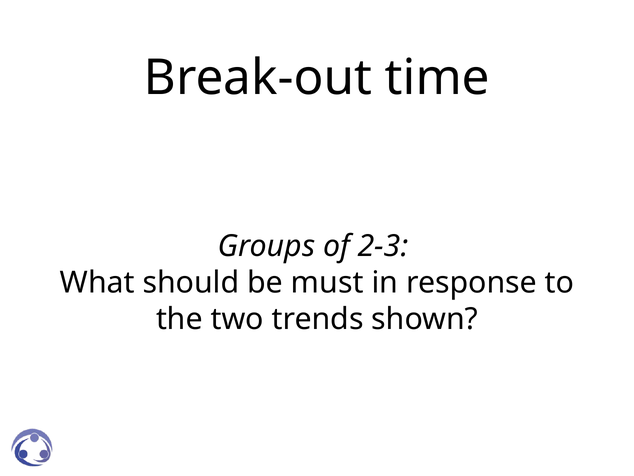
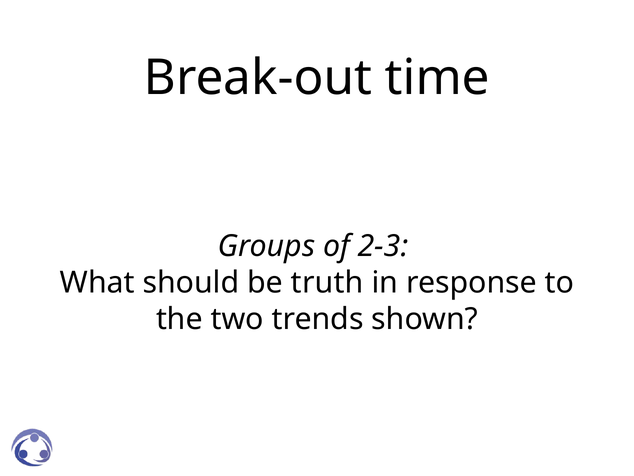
must: must -> truth
